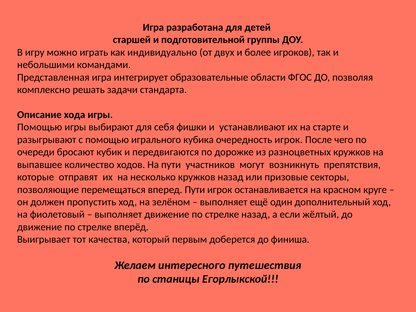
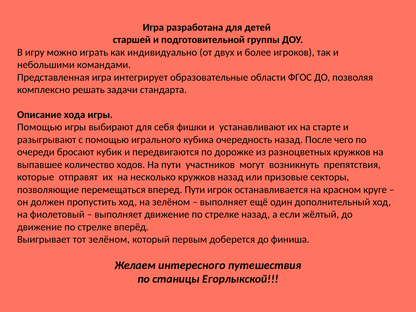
очередность игрок: игрок -> назад
тот качества: качества -> зелёном
